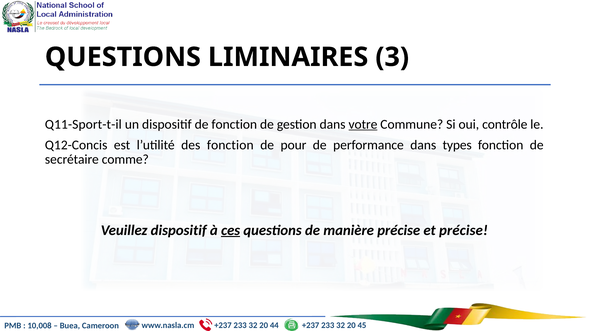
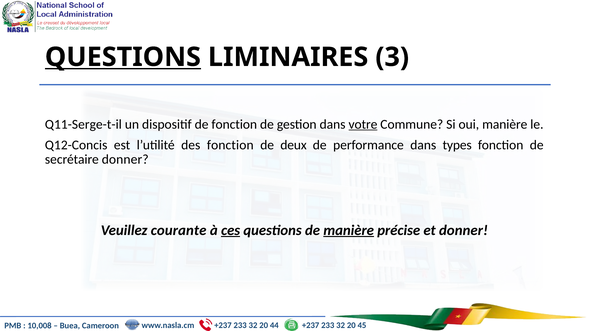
QUESTIONS at (123, 57) underline: none -> present
Q11-Sport-t-il: Q11-Sport-t-il -> Q11-Serge-t-il
oui contrôle: contrôle -> manière
pour: pour -> deux
secrétaire comme: comme -> donner
Veuillez dispositif: dispositif -> courante
manière at (349, 230) underline: none -> present
et précise: précise -> donner
